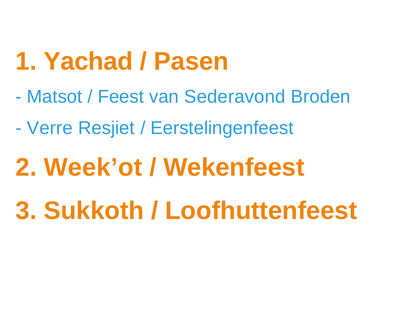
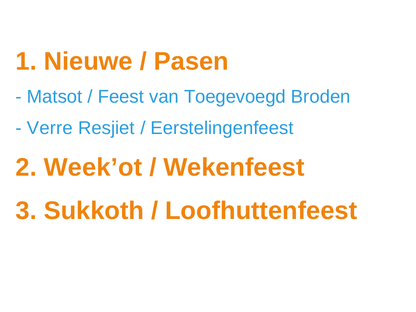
Yachad: Yachad -> Nieuwe
Sederavond: Sederavond -> Toegevoegd
